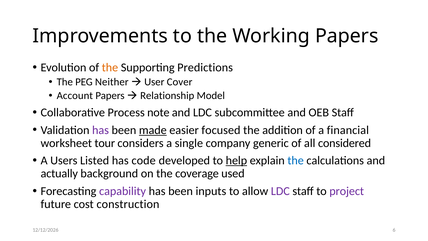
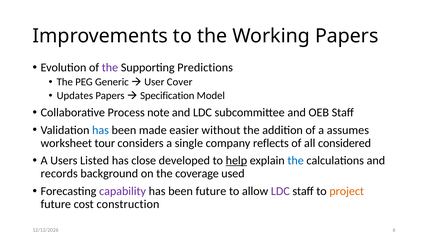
the at (110, 67) colour: orange -> purple
Neither: Neither -> Generic
Account: Account -> Updates
Relationship: Relationship -> Specification
has at (101, 130) colour: purple -> blue
made underline: present -> none
focused: focused -> without
financial: financial -> assumes
generic: generic -> reflects
code: code -> close
actually: actually -> records
been inputs: inputs -> future
project colour: purple -> orange
